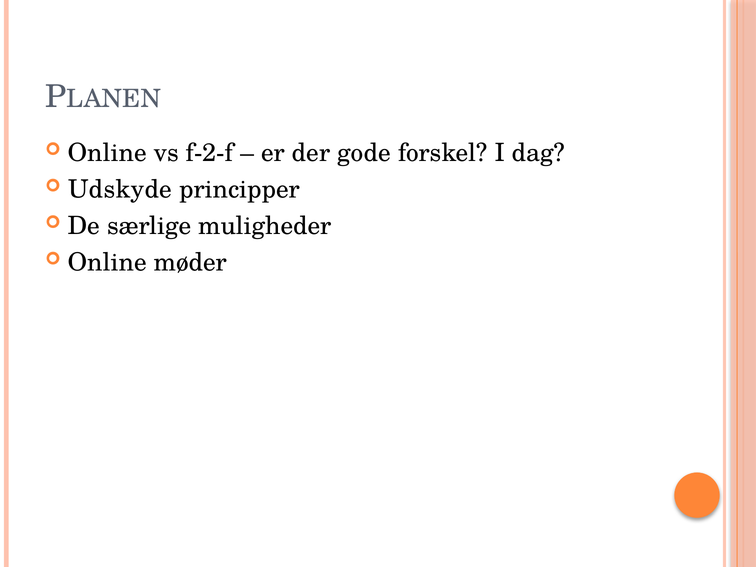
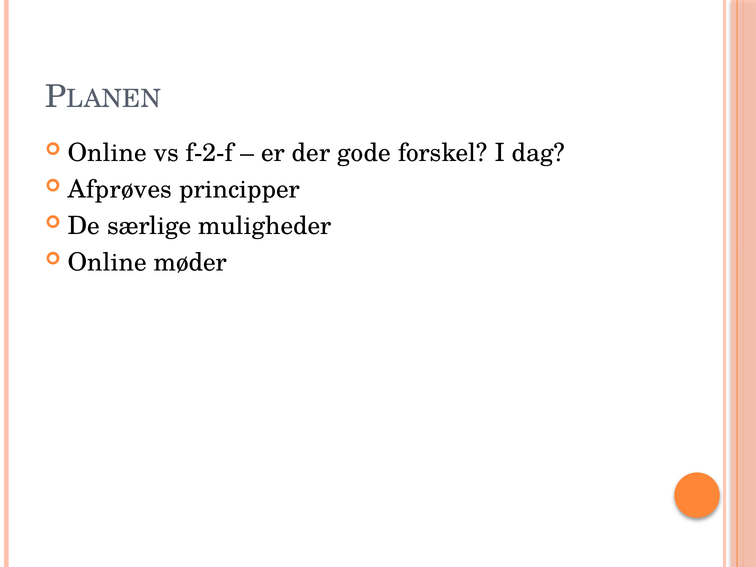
Udskyde: Udskyde -> Afprøves
